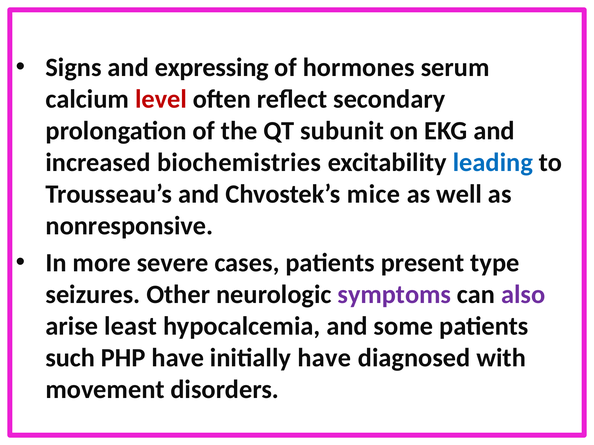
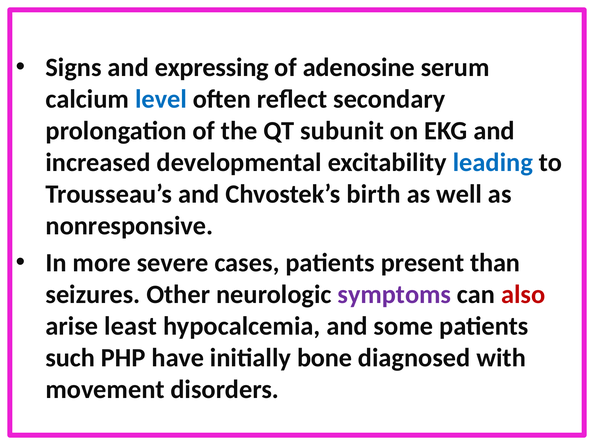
hormones: hormones -> adenosine
level colour: red -> blue
biochemistries: biochemistries -> developmental
mice: mice -> birth
type: type -> than
also colour: purple -> red
initially have: have -> bone
